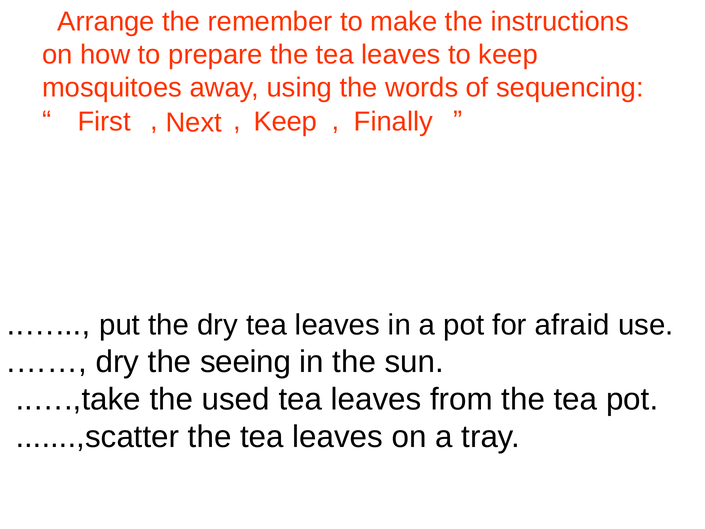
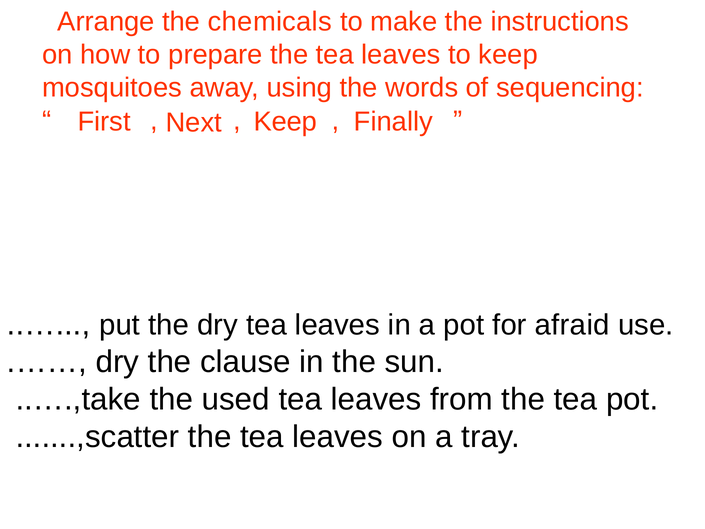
remember: remember -> chemicals
seeing: seeing -> clause
